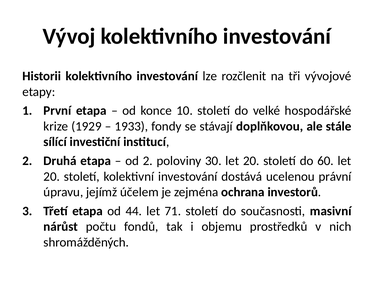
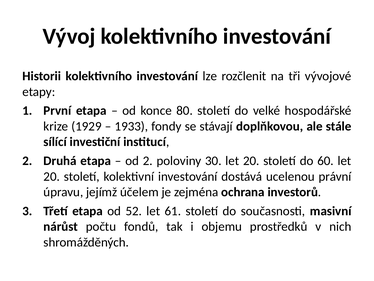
10: 10 -> 80
44: 44 -> 52
71: 71 -> 61
